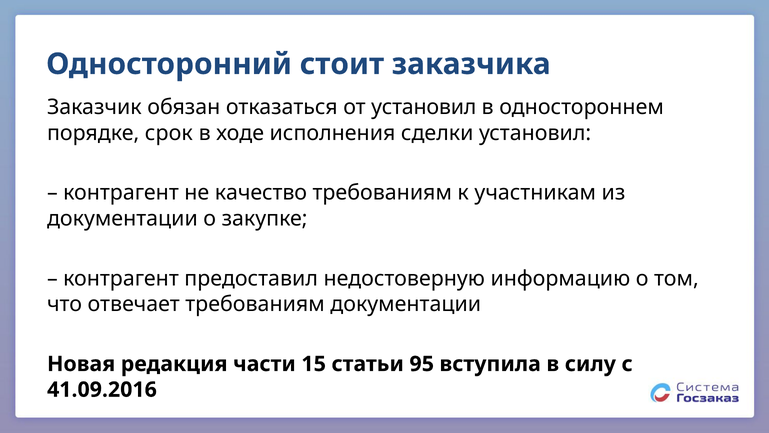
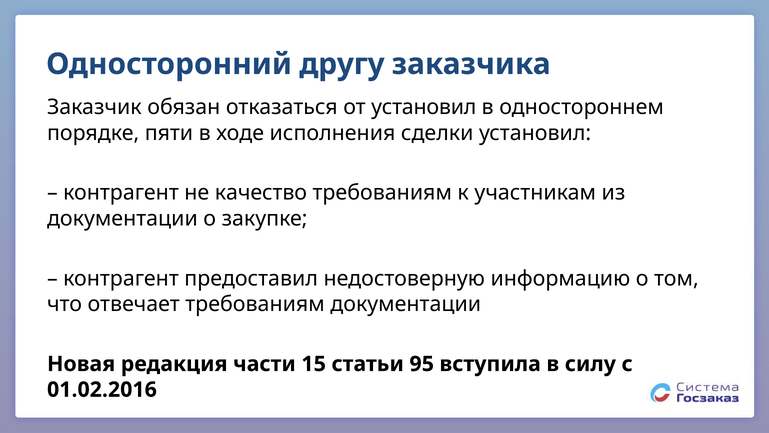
стоит: стоит -> другу
срок: срок -> пяти
41.09.2016: 41.09.2016 -> 01.02.2016
